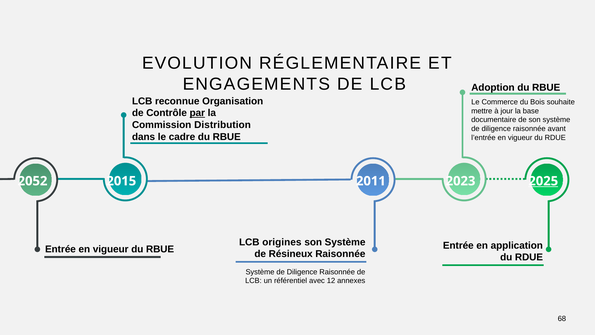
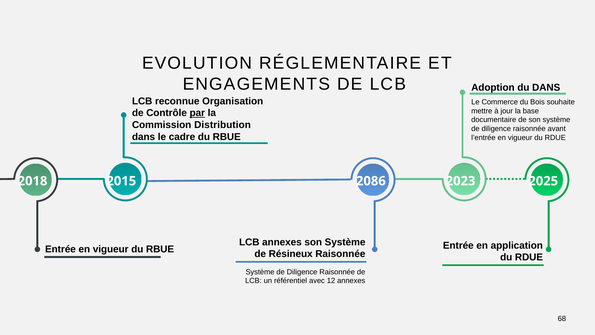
Adoption du RBUE: RBUE -> DANS
2052: 2052 -> 2018
2011: 2011 -> 2086
2025 underline: present -> none
LCB origines: origines -> annexes
